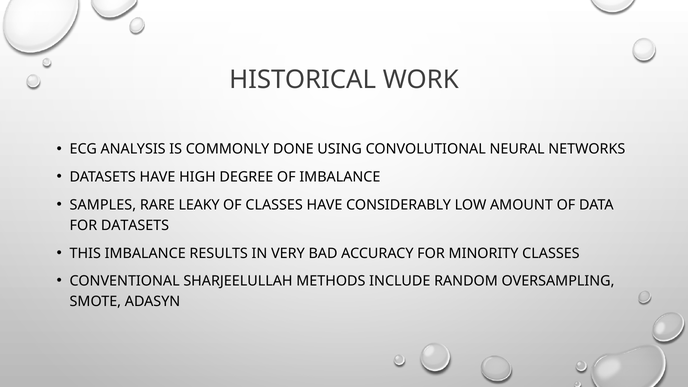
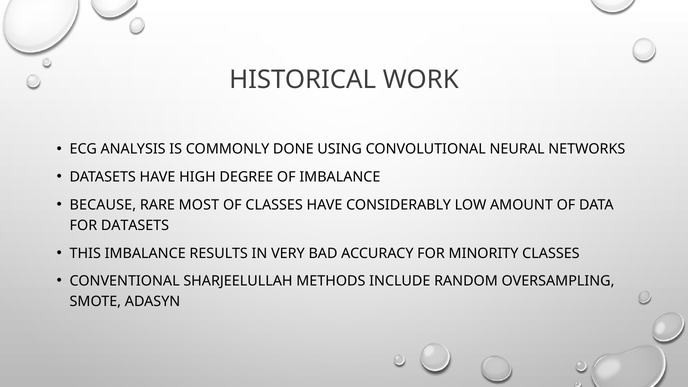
SAMPLES: SAMPLES -> BECAUSE
LEAKY: LEAKY -> MOST
